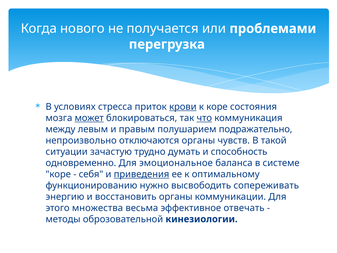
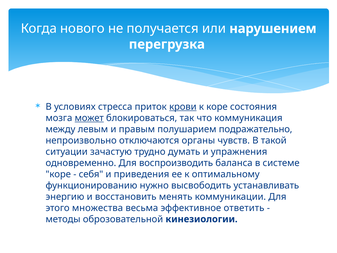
проблемами: проблемами -> нарушением
что underline: present -> none
способность: способность -> упражнения
эмоциональное: эмоциональное -> воспроизводить
приведения underline: present -> none
сопереживать: сопереживать -> устанавливать
восстановить органы: органы -> менять
отвечать: отвечать -> ответить
